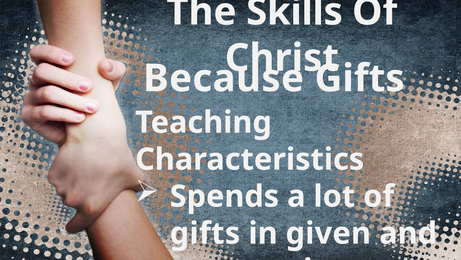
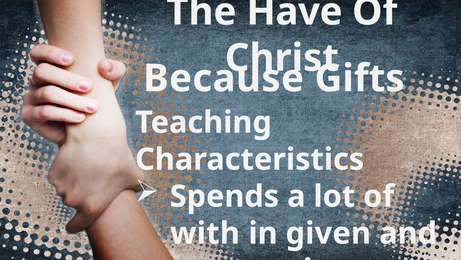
Skills: Skills -> Have
gifts at (205, 233): gifts -> with
